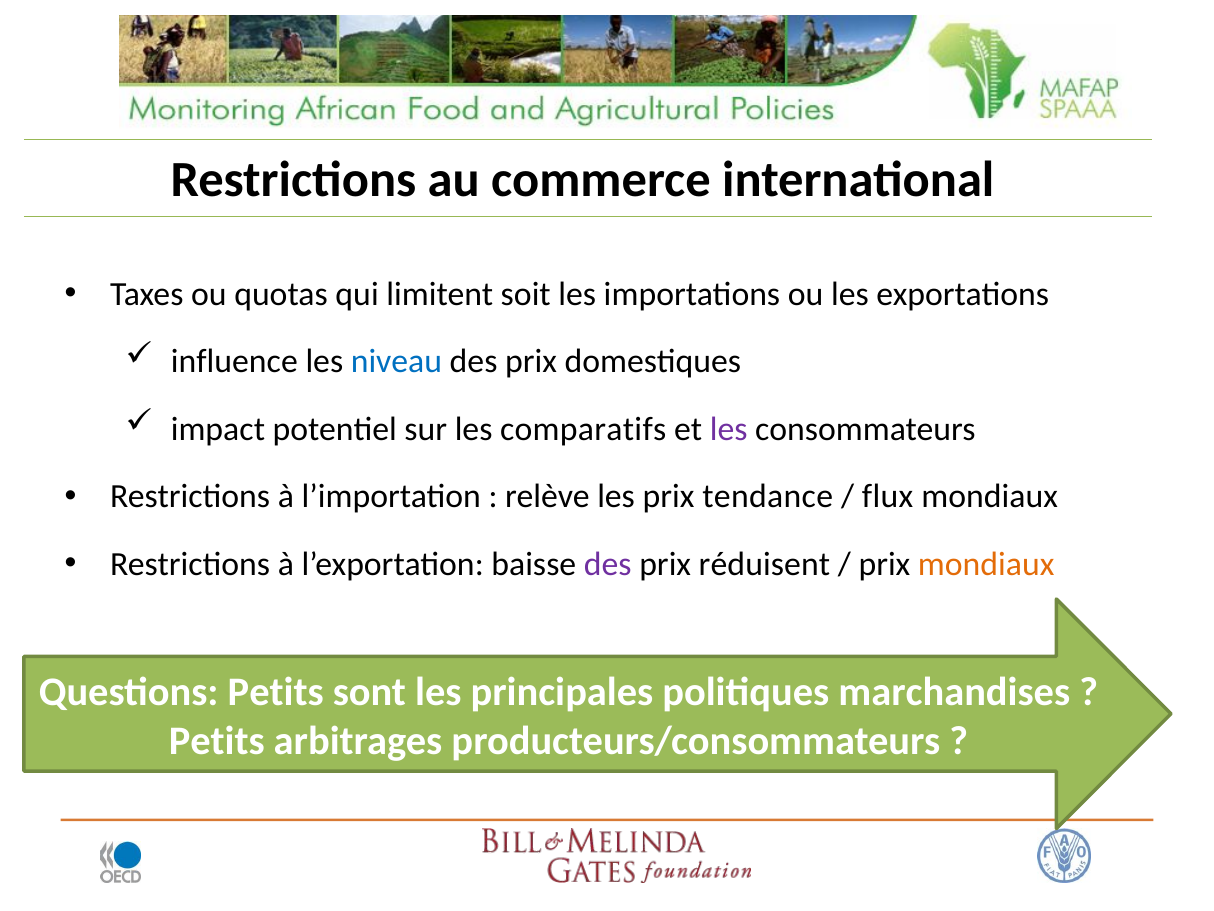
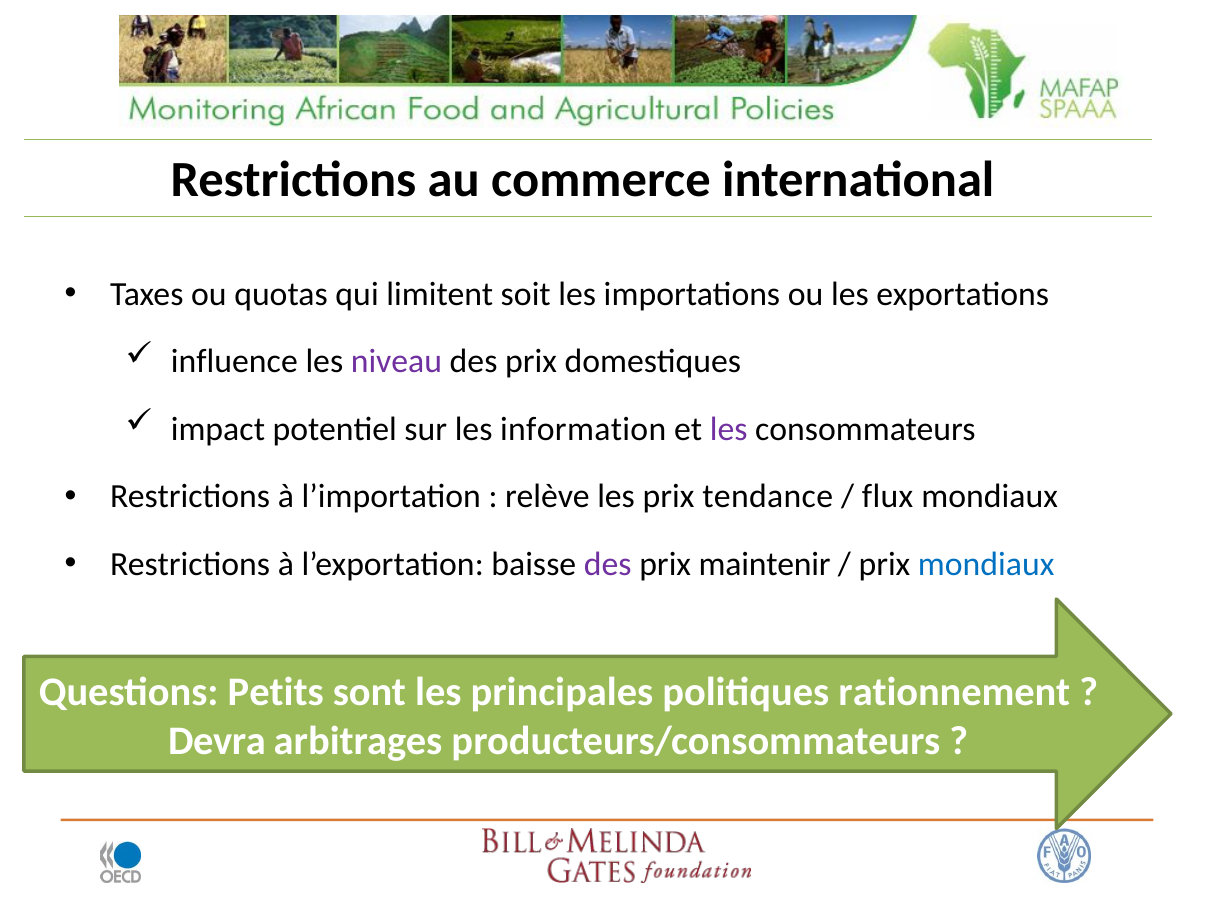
niveau colour: blue -> purple
comparatifs: comparatifs -> information
réduisent: réduisent -> maintenir
mondiaux at (986, 564) colour: orange -> blue
marchandises: marchandises -> rationnement
Petits at (217, 740): Petits -> Devra
